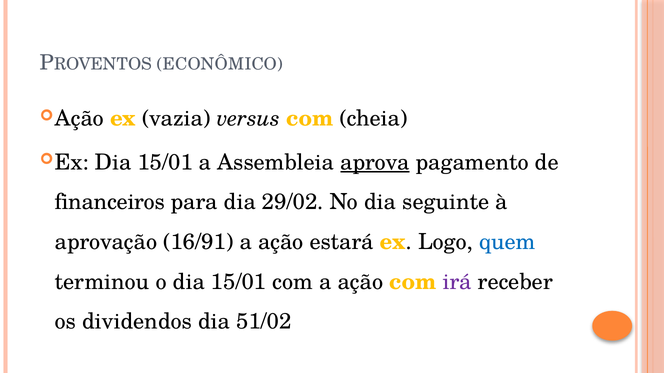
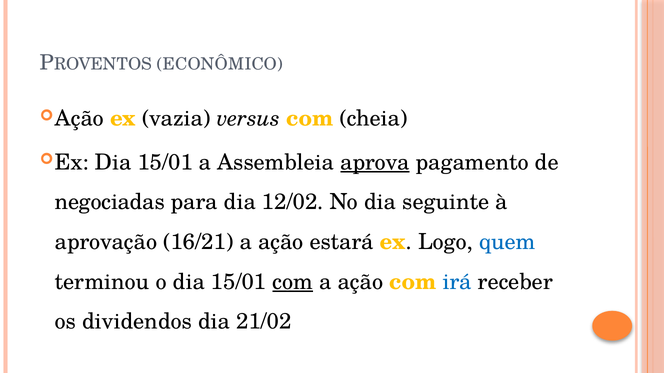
financeiros: financeiros -> negociadas
29/02: 29/02 -> 12/02
16/91: 16/91 -> 16/21
com at (293, 282) underline: none -> present
irá colour: purple -> blue
51/02: 51/02 -> 21/02
